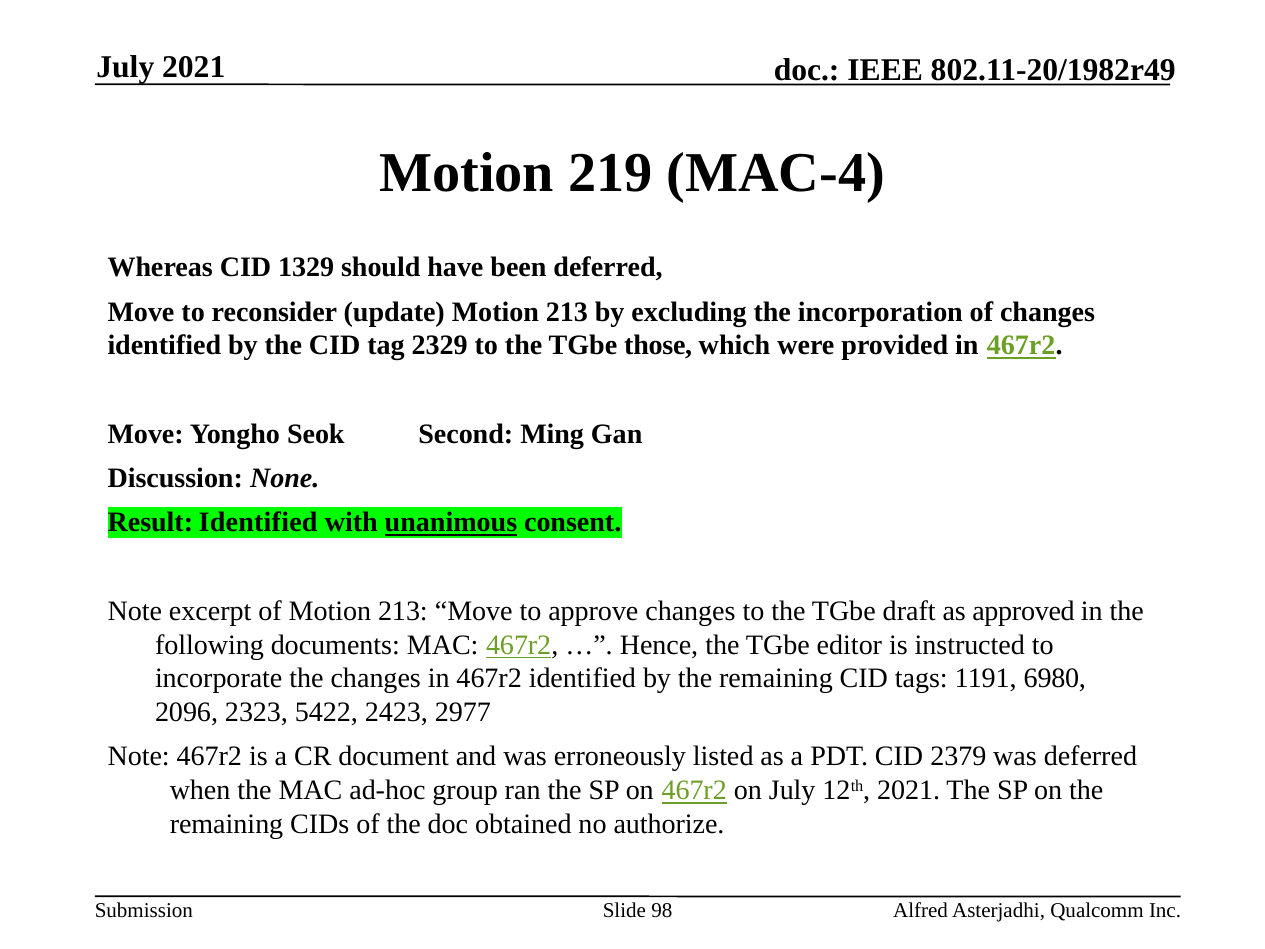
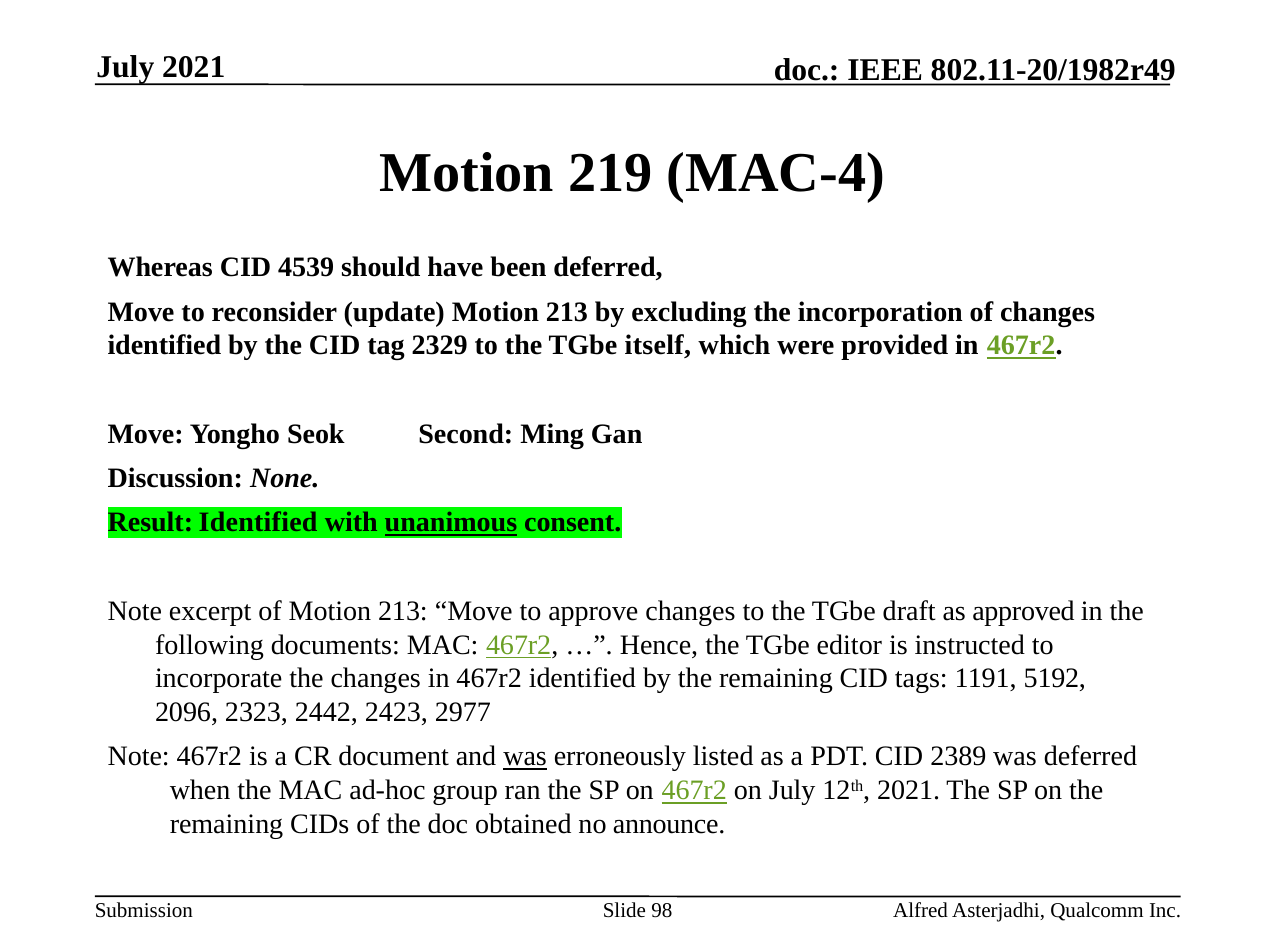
1329: 1329 -> 4539
those: those -> itself
6980: 6980 -> 5192
5422: 5422 -> 2442
was at (525, 757) underline: none -> present
2379: 2379 -> 2389
authorize: authorize -> announce
